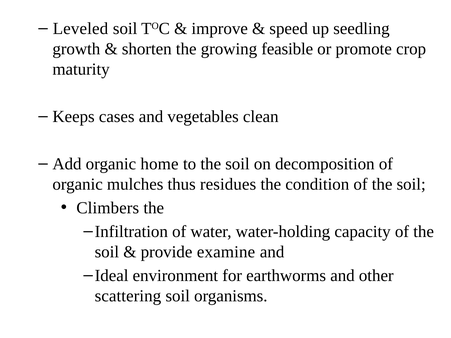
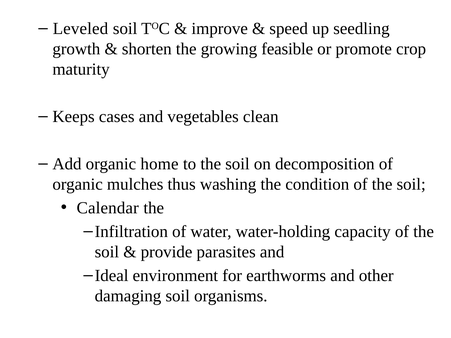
residues: residues -> washing
Climbers: Climbers -> Calendar
examine: examine -> parasites
scattering: scattering -> damaging
